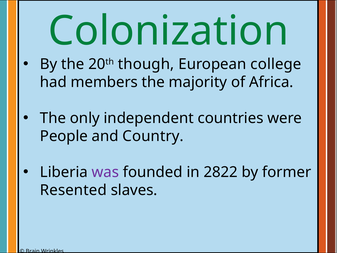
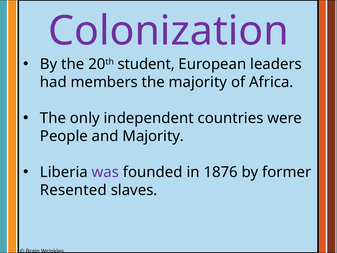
Colonization colour: green -> purple
though: though -> student
college: college -> leaders
and Country: Country -> Majority
2822: 2822 -> 1876
